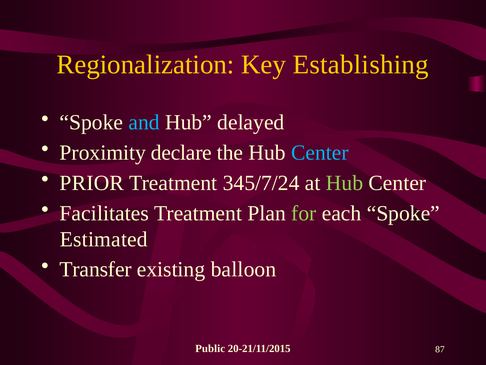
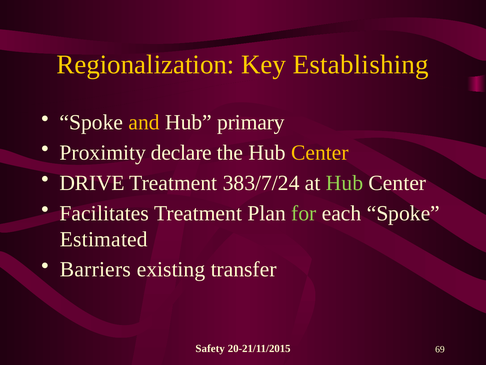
and colour: light blue -> yellow
delayed: delayed -> primary
Center at (320, 152) colour: light blue -> yellow
PRIOR: PRIOR -> DRIVE
345/7/24: 345/7/24 -> 383/7/24
Transfer: Transfer -> Barriers
balloon: balloon -> transfer
Public: Public -> Safety
87: 87 -> 69
